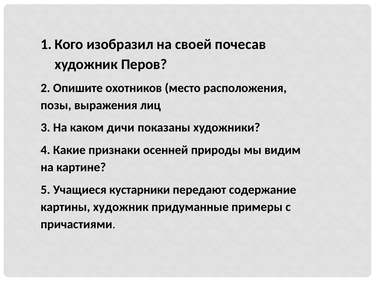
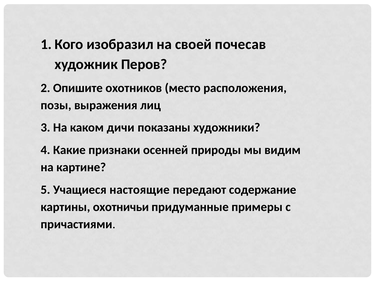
кустарники: кустарники -> настоящие
картины художник: художник -> охотничьи
